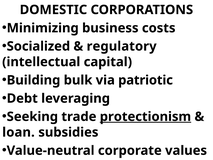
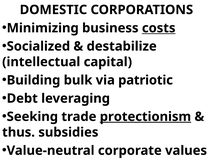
costs underline: none -> present
regulatory: regulatory -> destabilize
loan: loan -> thus
